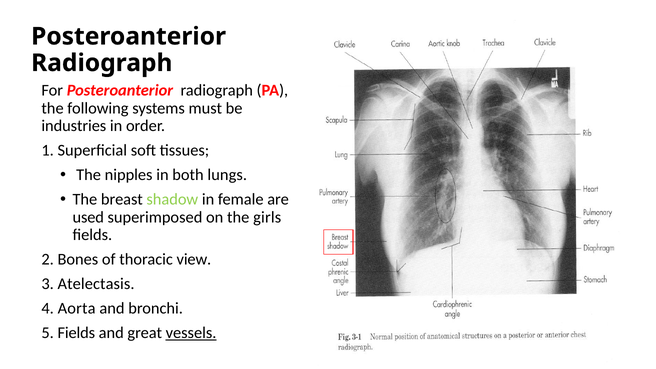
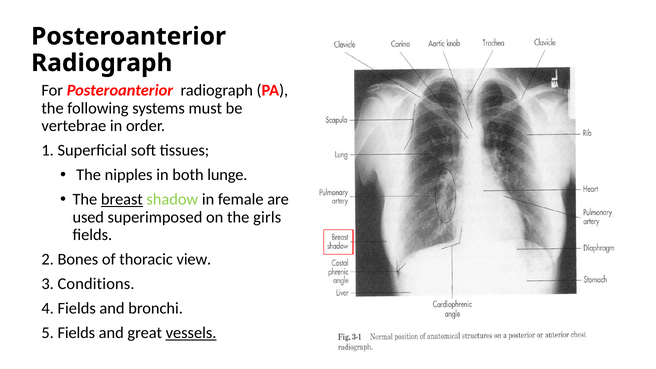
industries: industries -> vertebrae
lungs: lungs -> lunge
breast underline: none -> present
Atelectasis: Atelectasis -> Conditions
4 Aorta: Aorta -> Fields
